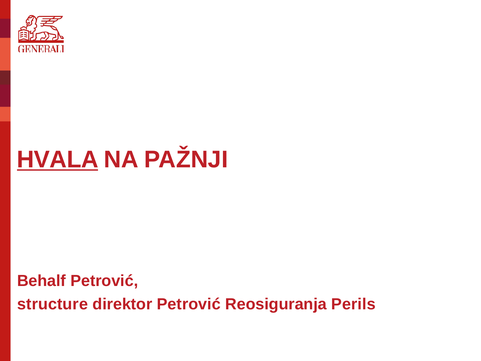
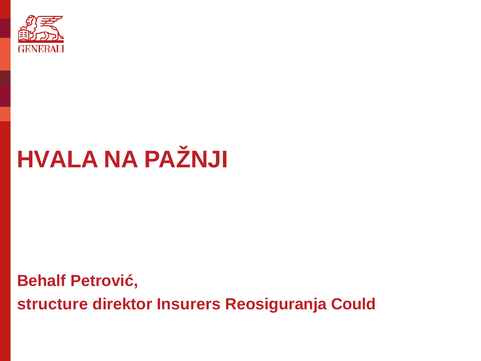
HVALA underline: present -> none
direktor Petrović: Petrović -> Insurers
Perils: Perils -> Could
